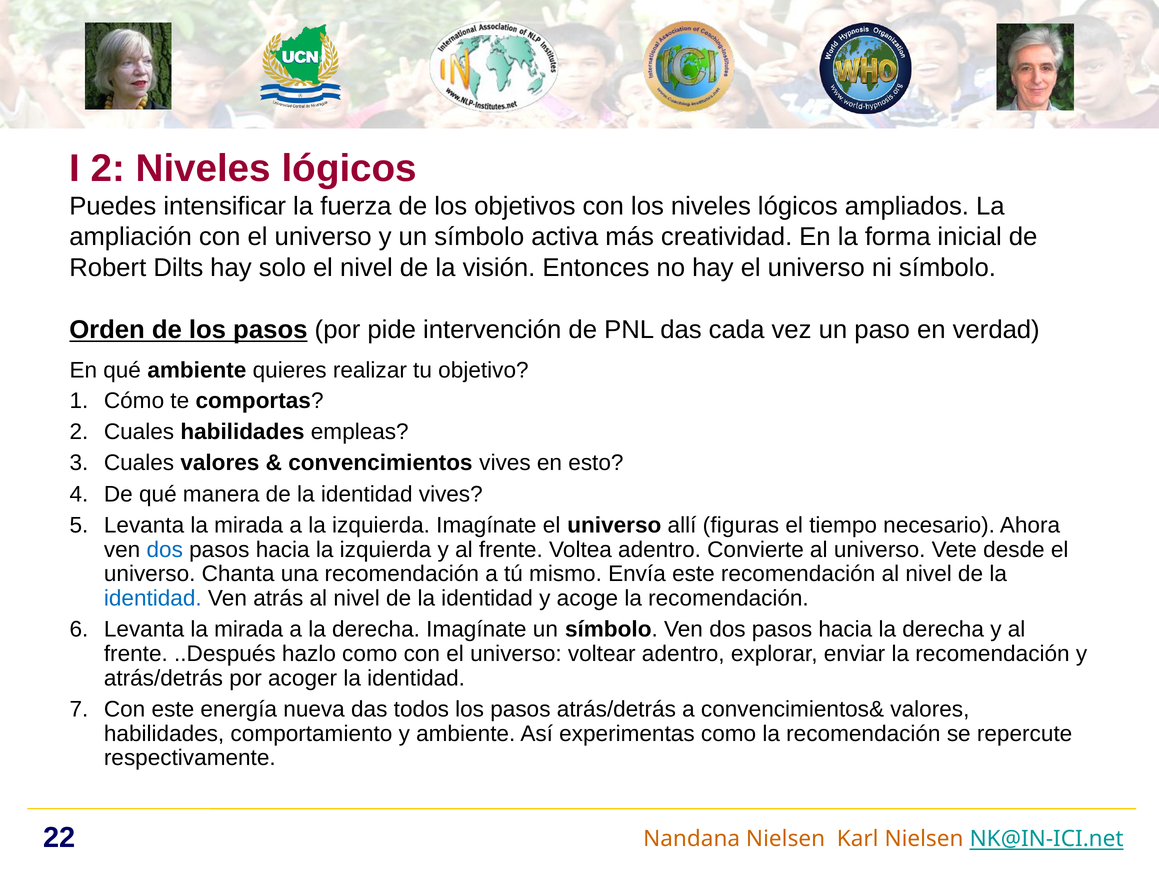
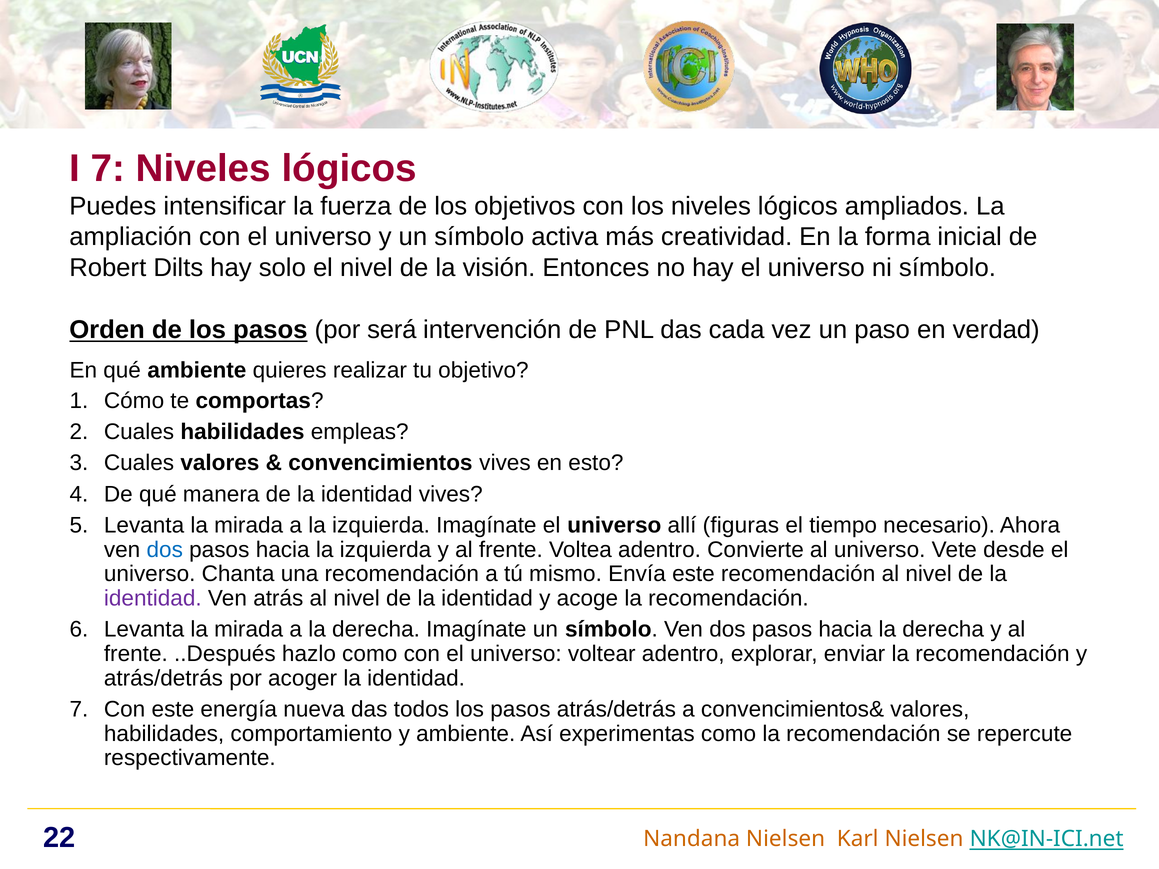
I 2: 2 -> 7
pide: pide -> será
identidad at (153, 599) colour: blue -> purple
